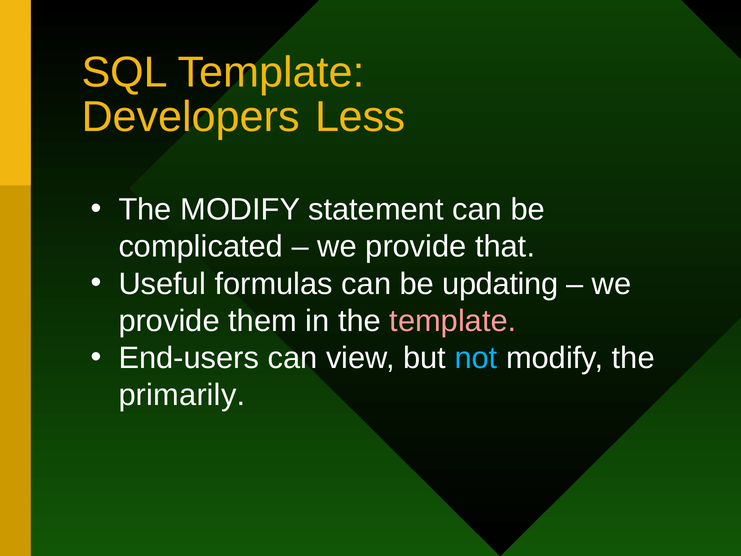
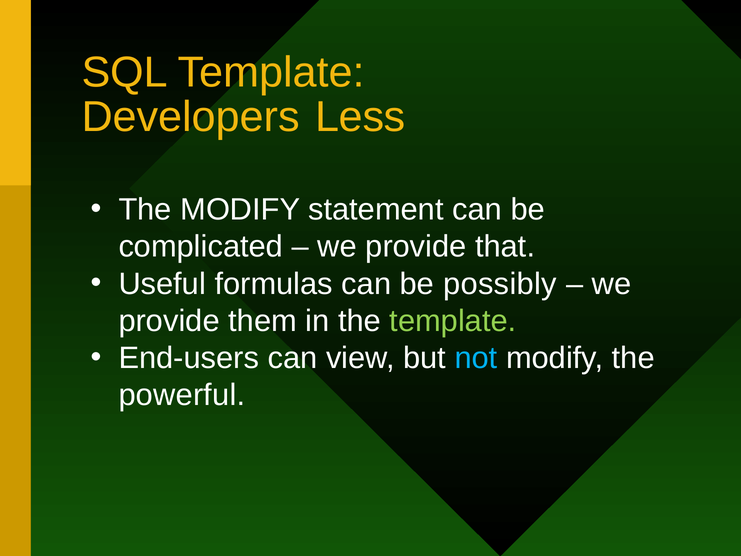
updating: updating -> possibly
template at (453, 321) colour: pink -> light green
primarily: primarily -> powerful
